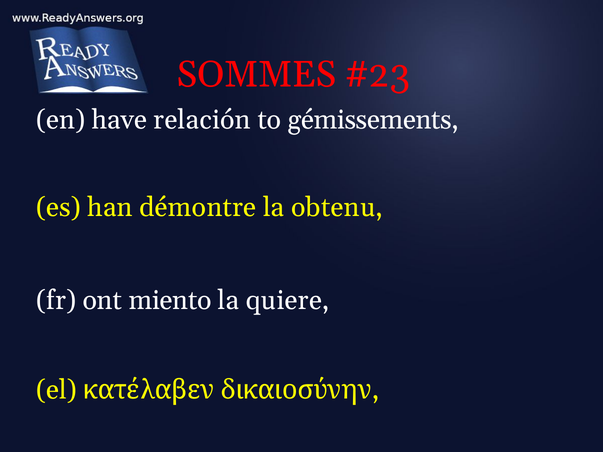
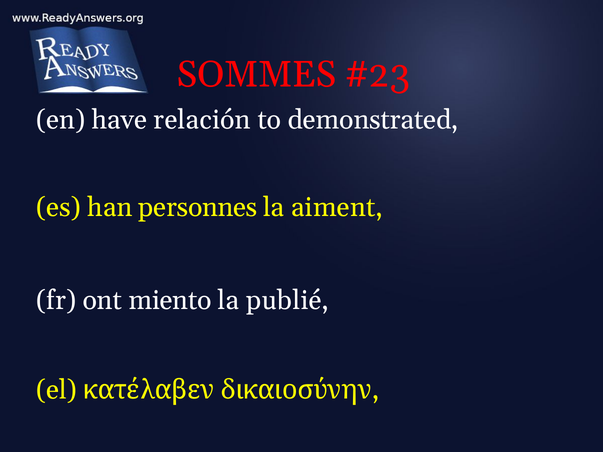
gémissements: gémissements -> demonstrated
démontre: démontre -> personnes
obtenu: obtenu -> aiment
quiere: quiere -> publié
